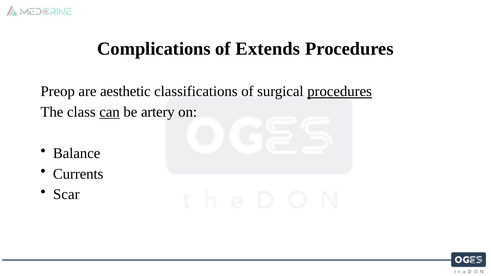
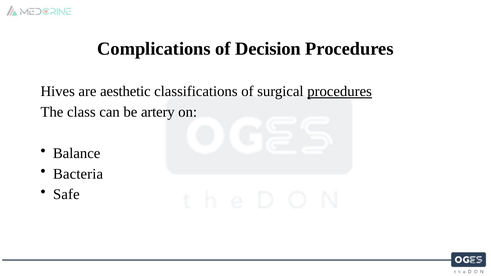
Extends: Extends -> Decision
Preop: Preop -> Hives
can underline: present -> none
Currents: Currents -> Bacteria
Scar: Scar -> Safe
